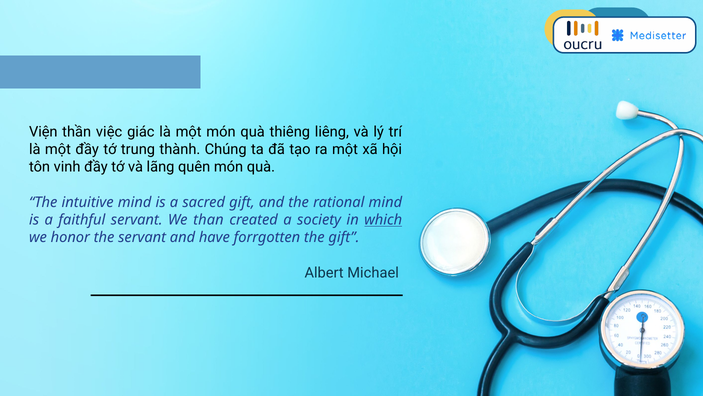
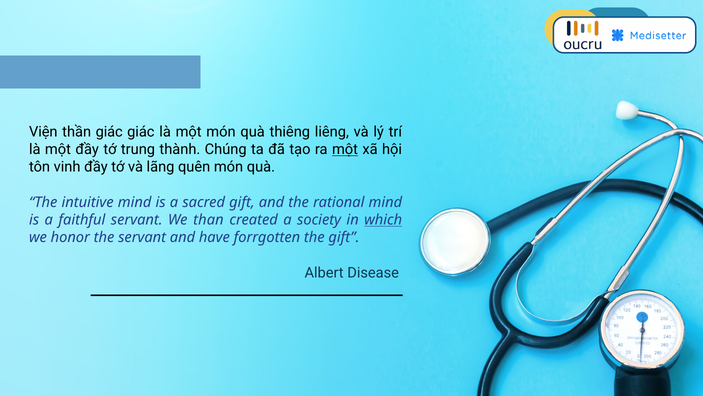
thần việc: việc -> giác
một at (345, 149) underline: none -> present
Michael: Michael -> Disease
